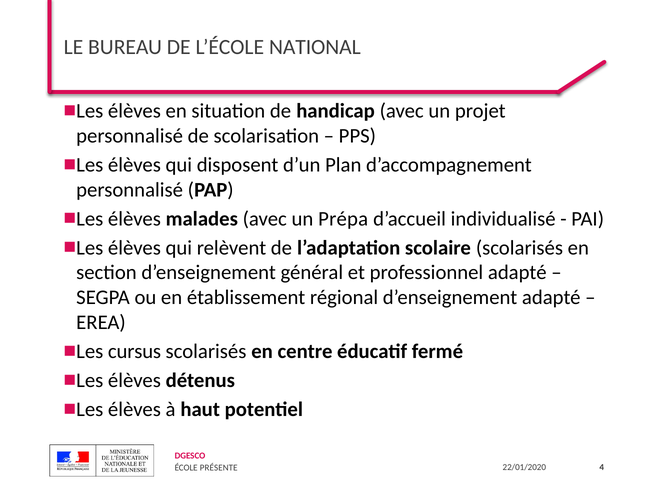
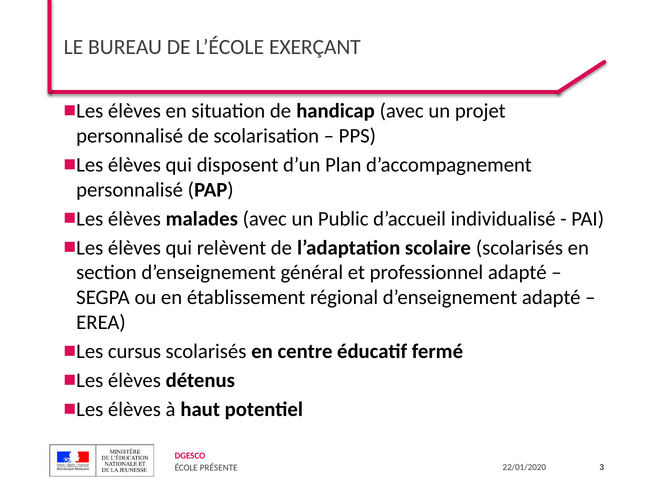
NATIONAL: NATIONAL -> EXERÇANT
Prépa: Prépa -> Public
4: 4 -> 3
